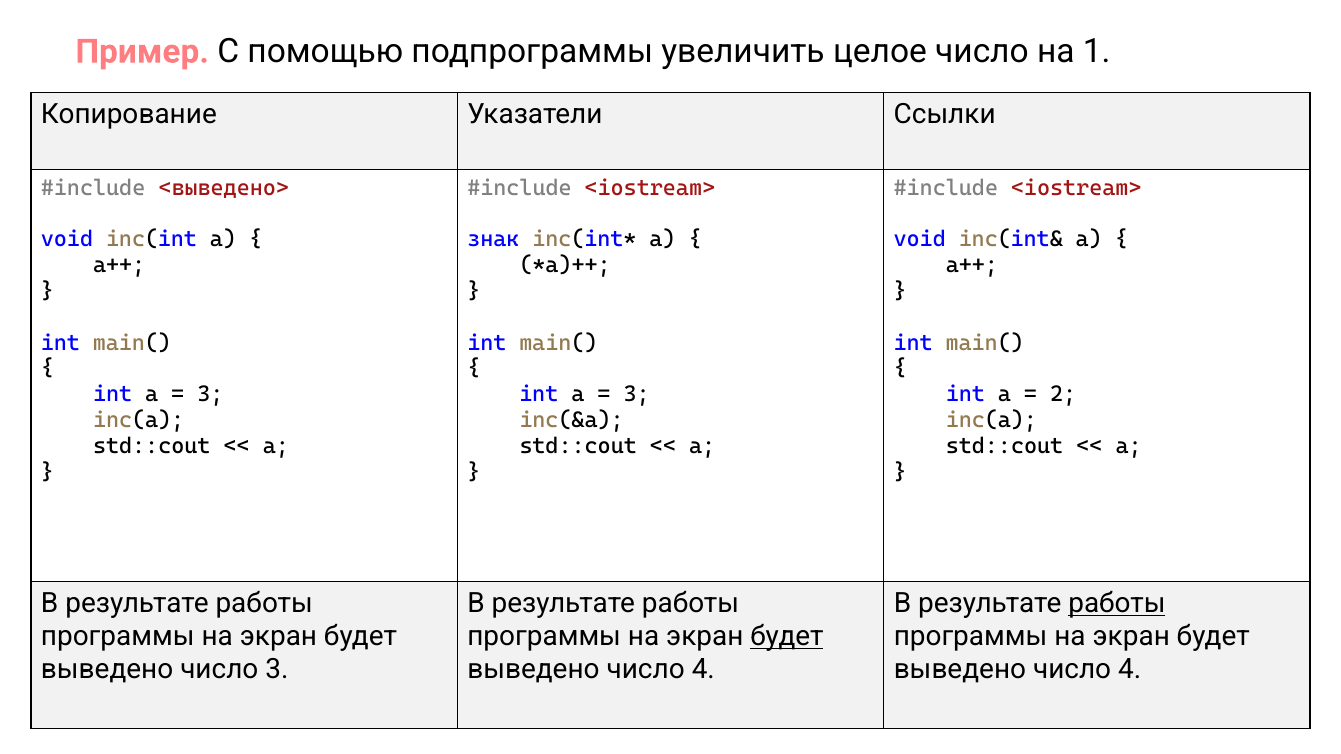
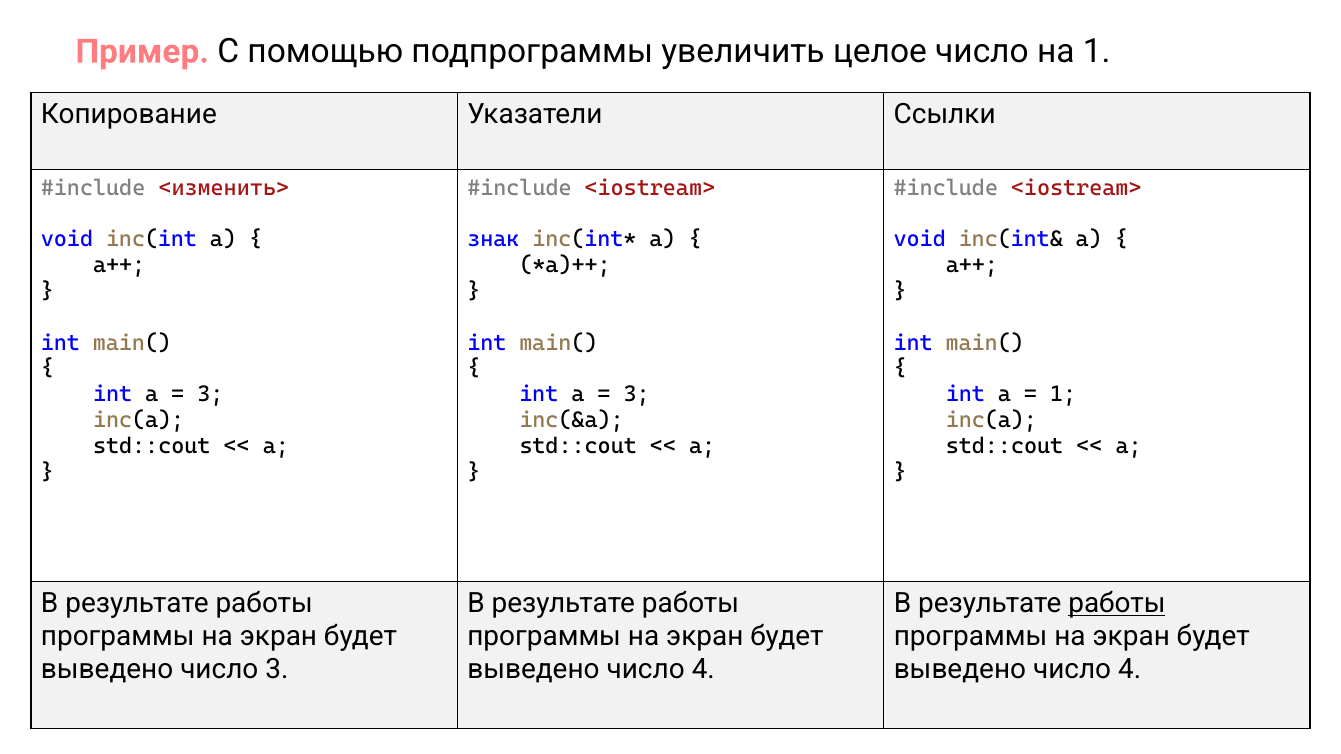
<выведено>: <выведено> -> <изменить>
2 at (1063, 394): 2 -> 1
будет at (787, 637) underline: present -> none
